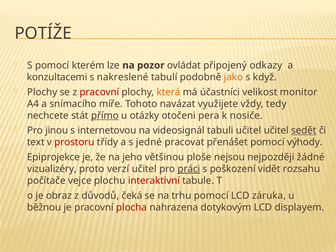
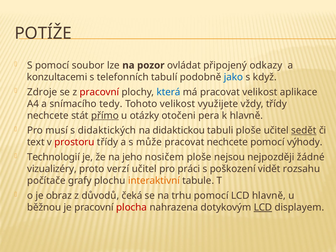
kterém: kterém -> soubor
nakreslené: nakreslené -> telefonních
jako colour: orange -> blue
Plochy at (42, 92): Plochy -> Zdroje
která colour: orange -> blue
má účastníci: účastníci -> pracovat
monitor: monitor -> aplikace
míře: míře -> tedy
Tohoto navázat: navázat -> velikost
vždy tedy: tedy -> třídy
k nosiče: nosiče -> hlavně
jinou: jinou -> musí
internetovou: internetovou -> didaktických
videosignál: videosignál -> didaktickou
tabuli učitel: učitel -> ploše
jedné: jedné -> může
pracovat přenášet: přenášet -> nechcete
Epiprojekce: Epiprojekce -> Technologií
většinou: většinou -> nosičem
práci underline: present -> none
vejce: vejce -> grafy
interaktivní colour: red -> orange
LCD záruka: záruka -> hlavně
LCD at (263, 207) underline: none -> present
